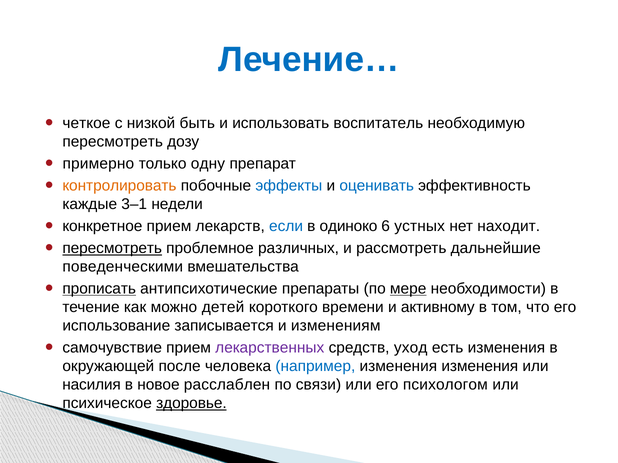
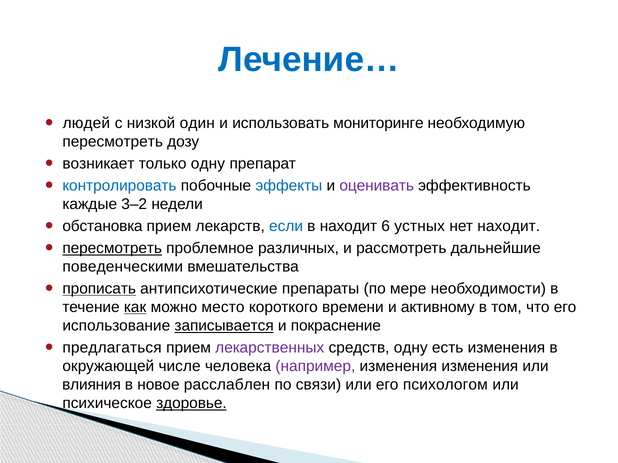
четкое: четкое -> людей
быть: быть -> один
воспитатель: воспитатель -> мониторинге
примерно: примерно -> возникает
контролировать colour: orange -> blue
оценивать colour: blue -> purple
3–1: 3–1 -> 3–2
конкретное: конкретное -> обстановка
в одиноко: одиноко -> находит
мере underline: present -> none
как underline: none -> present
детей: детей -> место
записывается underline: none -> present
изменениям: изменениям -> покраснение
самочувствие: самочувствие -> предлагаться
средств уход: уход -> одну
после: после -> числе
например colour: blue -> purple
насилия: насилия -> влияния
